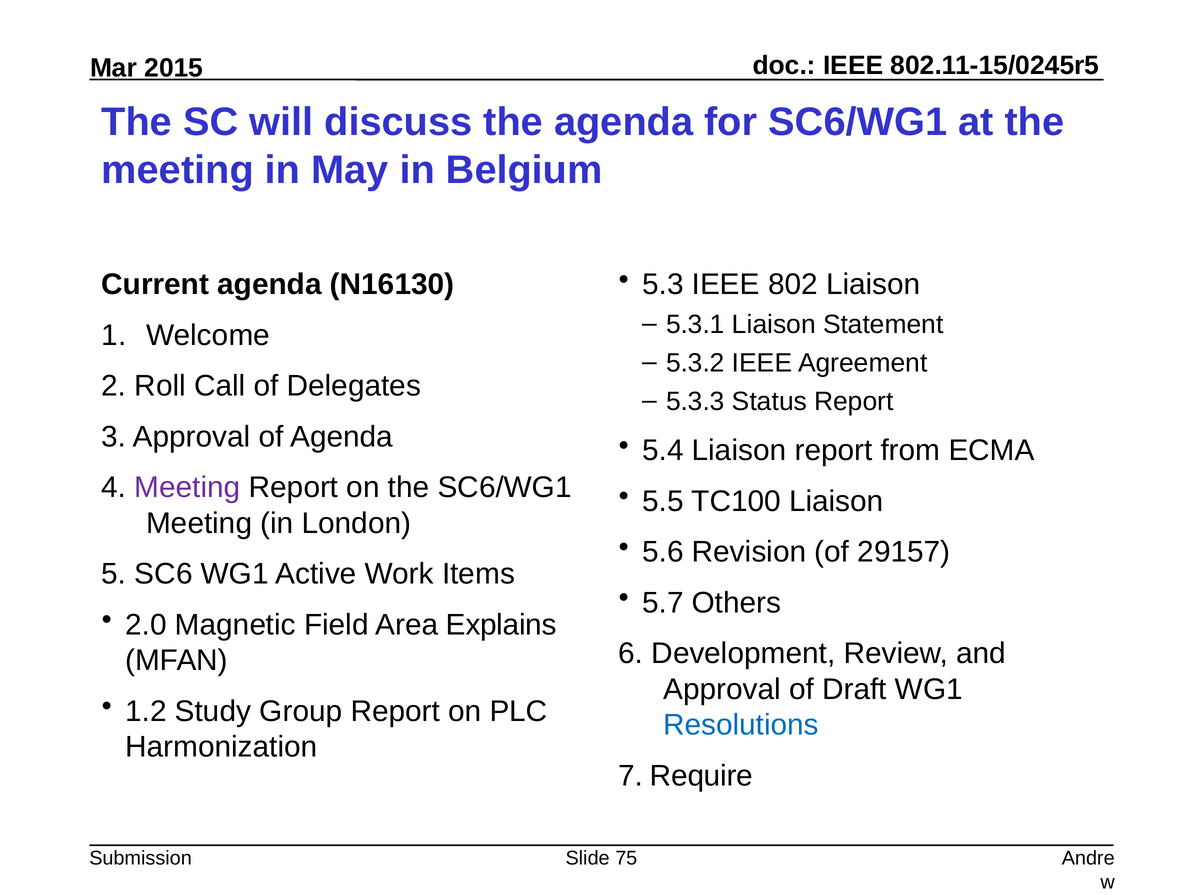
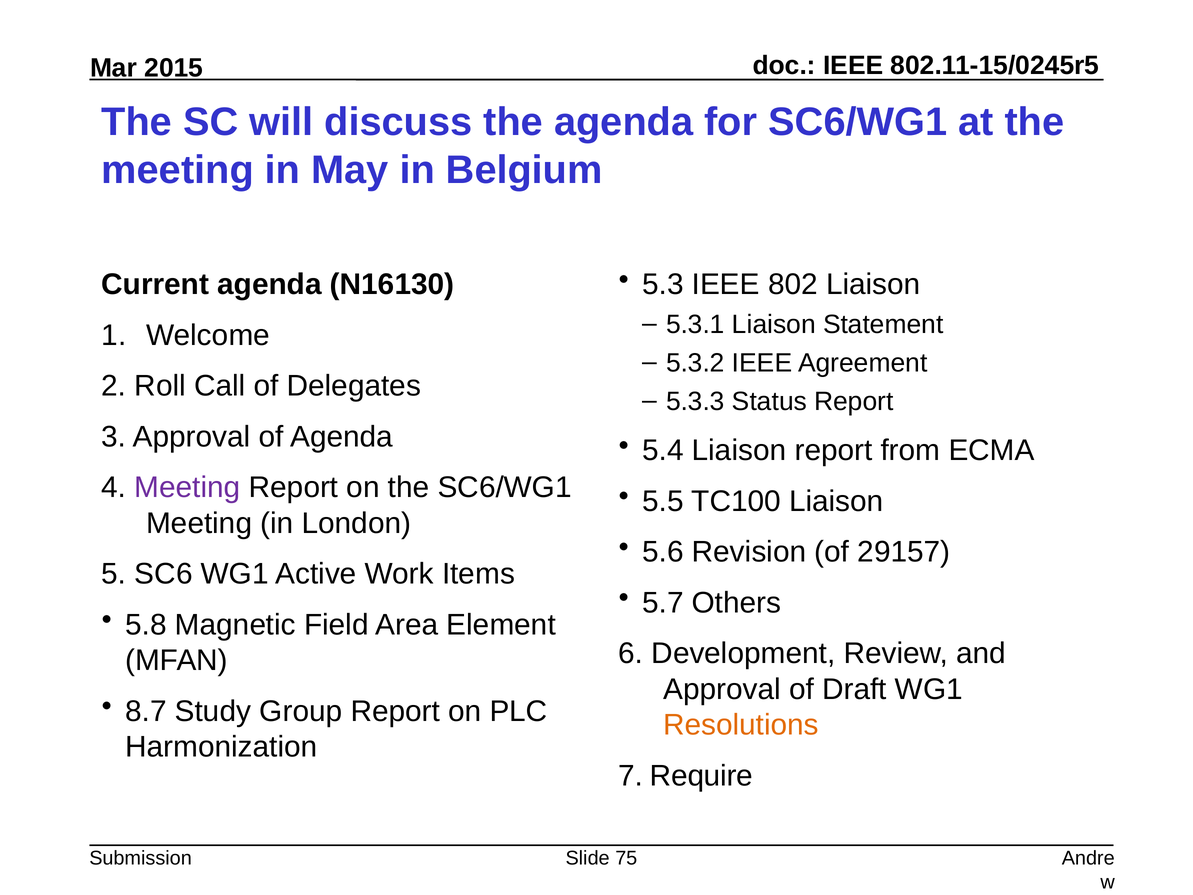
2.0: 2.0 -> 5.8
Explains: Explains -> Element
1.2: 1.2 -> 8.7
Resolutions colour: blue -> orange
